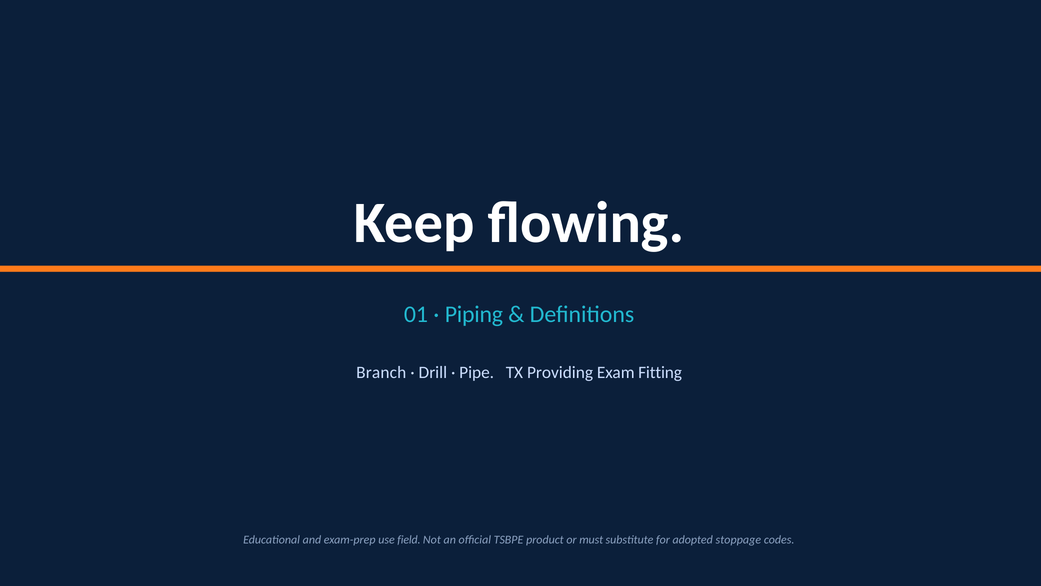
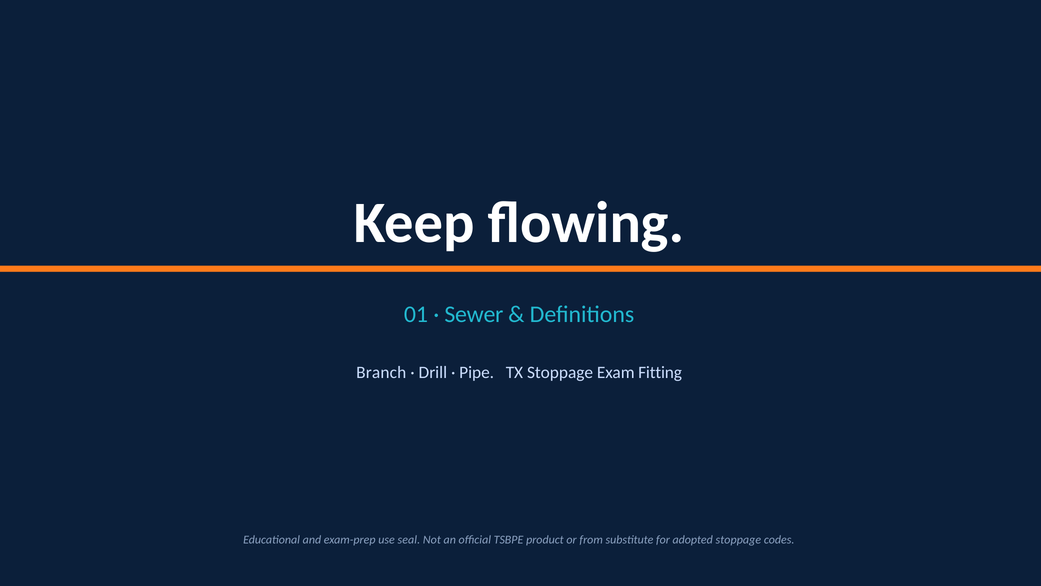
Piping: Piping -> Sewer
TX Providing: Providing -> Stoppage
field: field -> seal
must: must -> from
